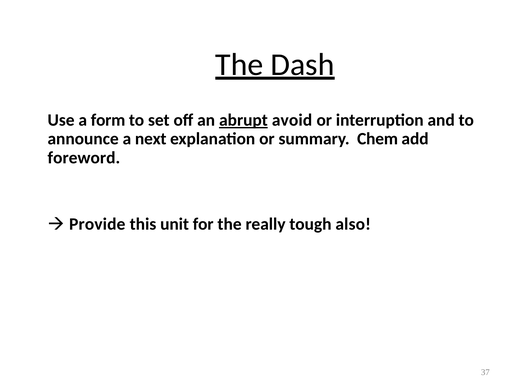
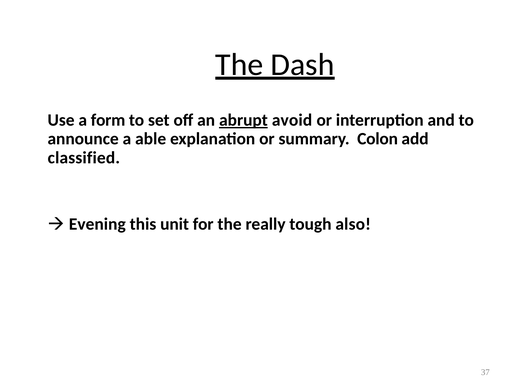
next: next -> able
Chem: Chem -> Colon
foreword: foreword -> classified
Provide: Provide -> Evening
